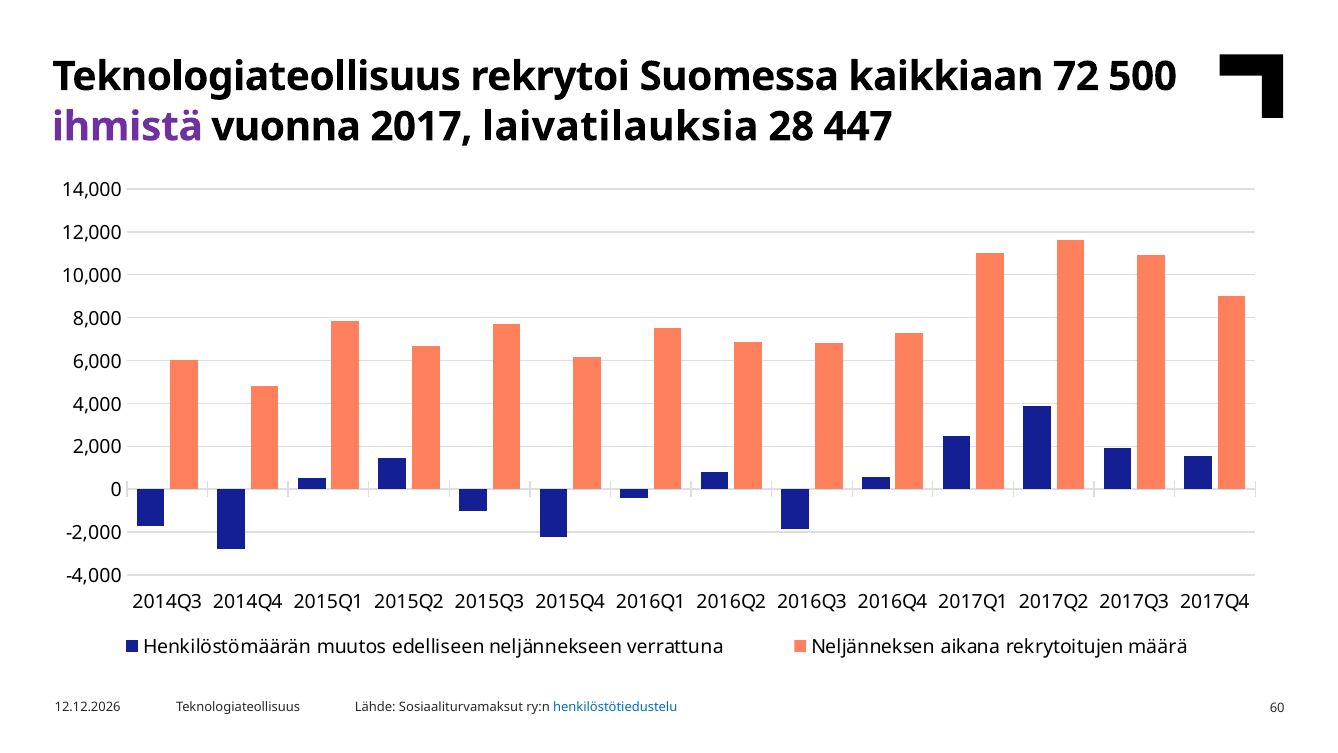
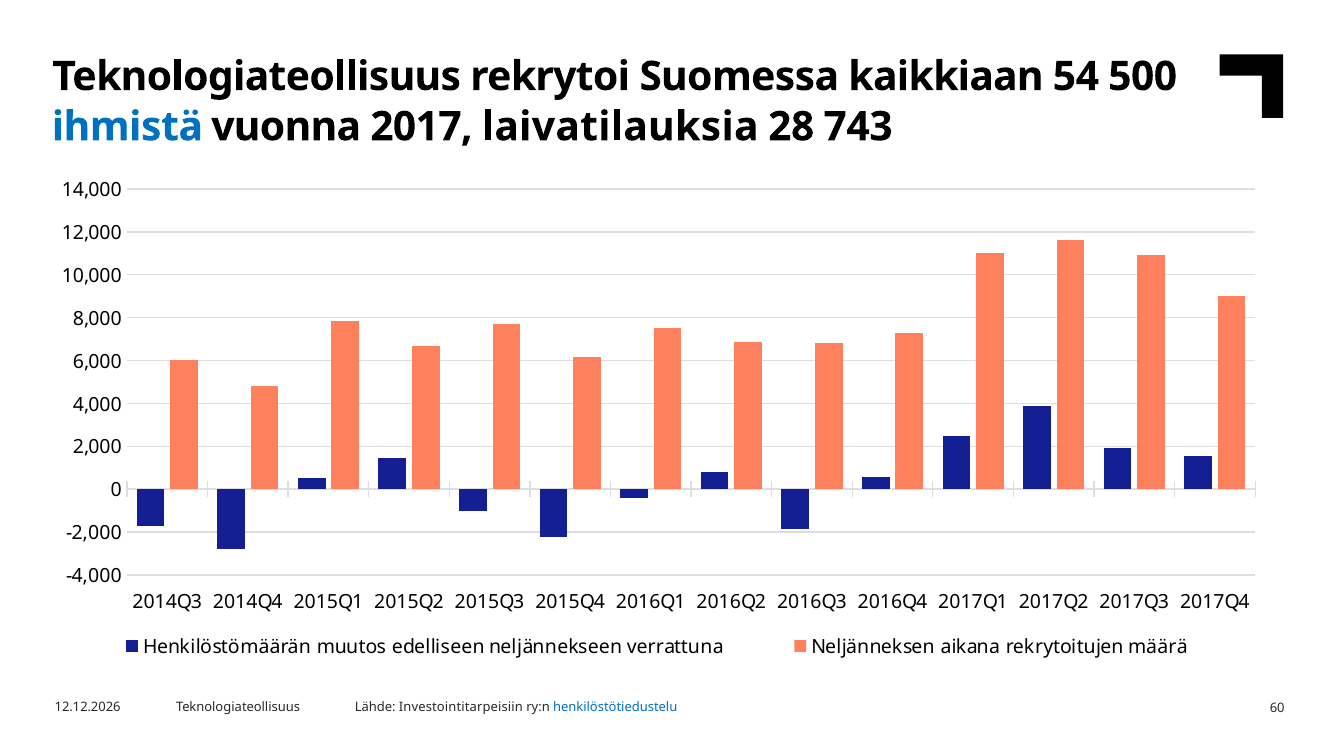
72: 72 -> 54
ihmistä colour: purple -> blue
447: 447 -> 743
Sosiaaliturvamaksut: Sosiaaliturvamaksut -> Investointitarpeisiin
